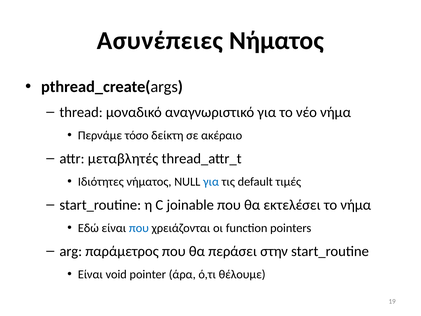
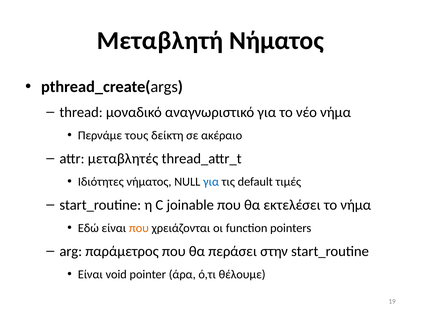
Ασυνέπειες: Ασυνέπειες -> Μεταβλητή
τόσο: τόσο -> τους
που at (139, 228) colour: blue -> orange
